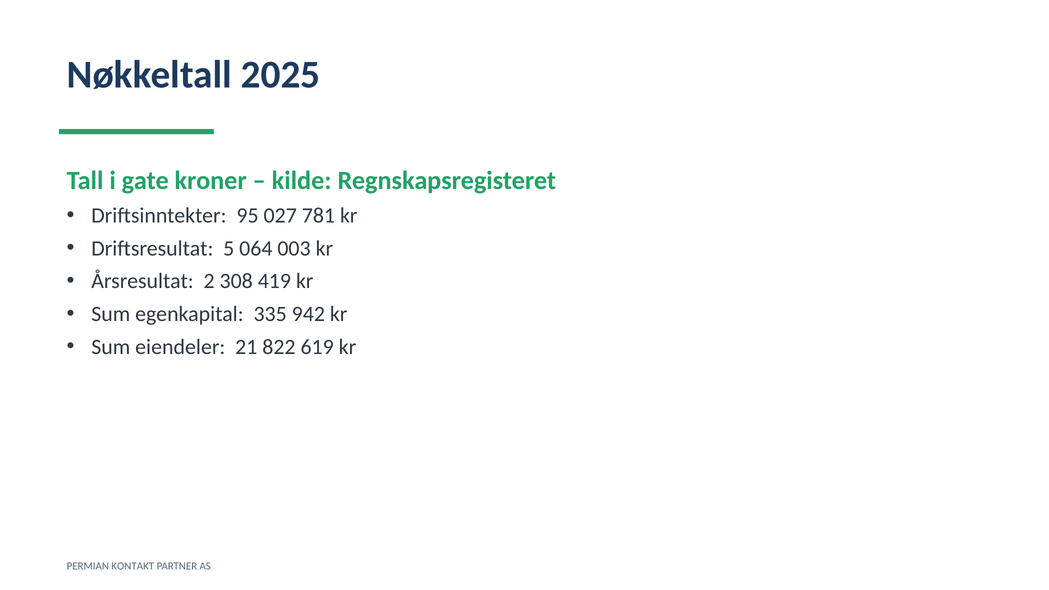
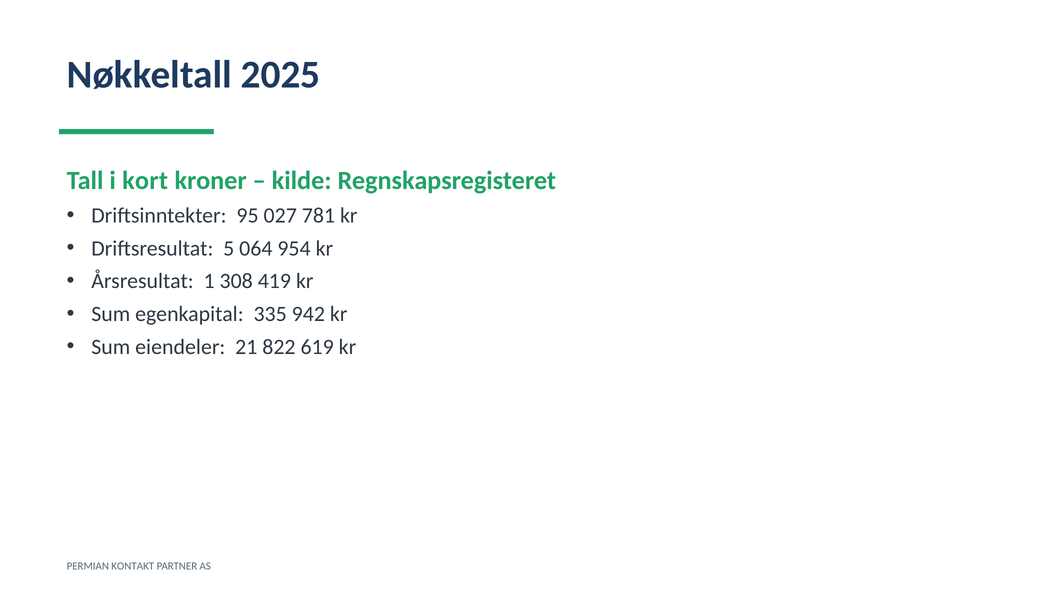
gate: gate -> kort
003: 003 -> 954
2: 2 -> 1
